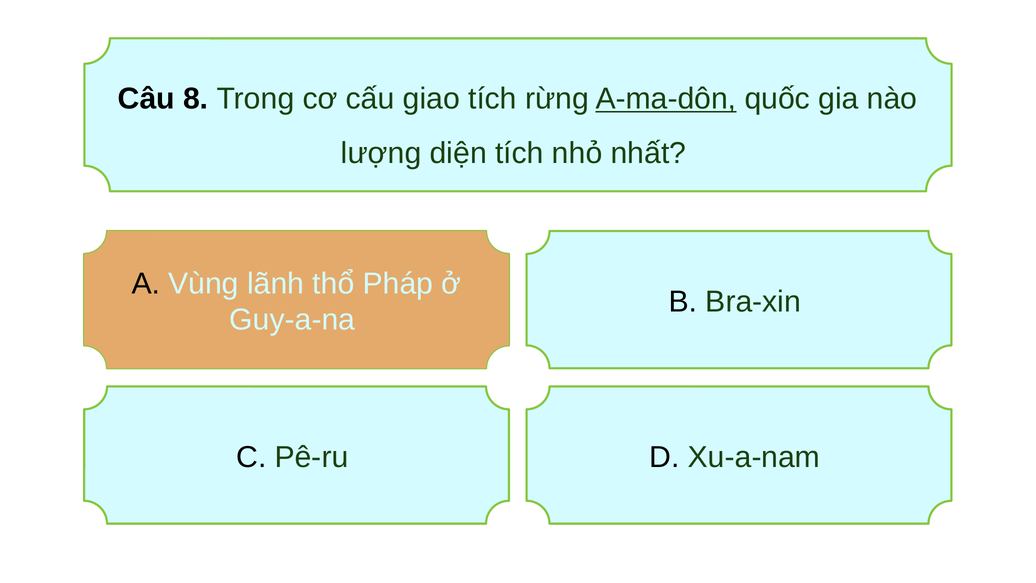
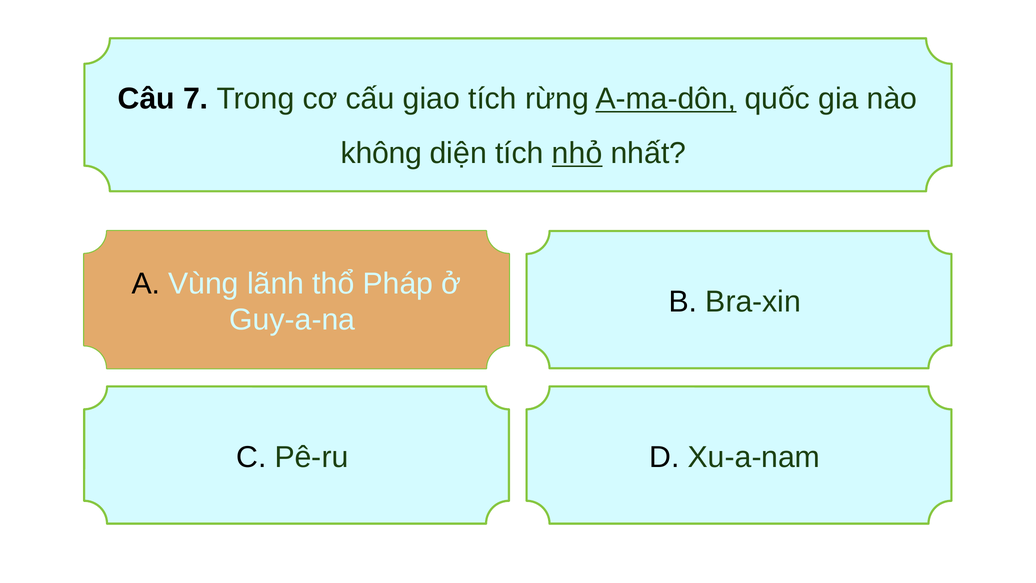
8: 8 -> 7
lượng: lượng -> không
nhỏ underline: none -> present
